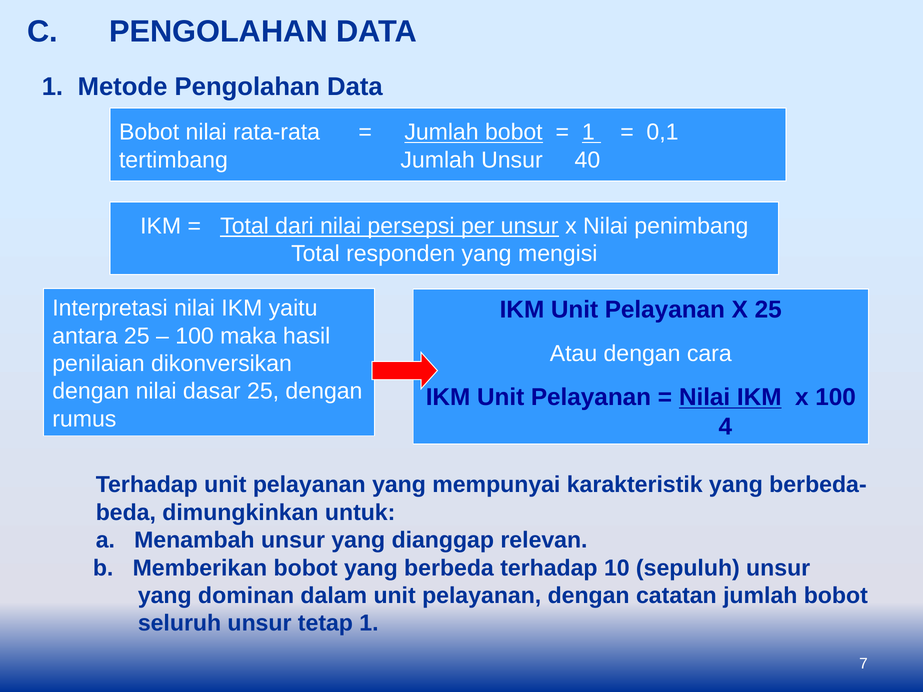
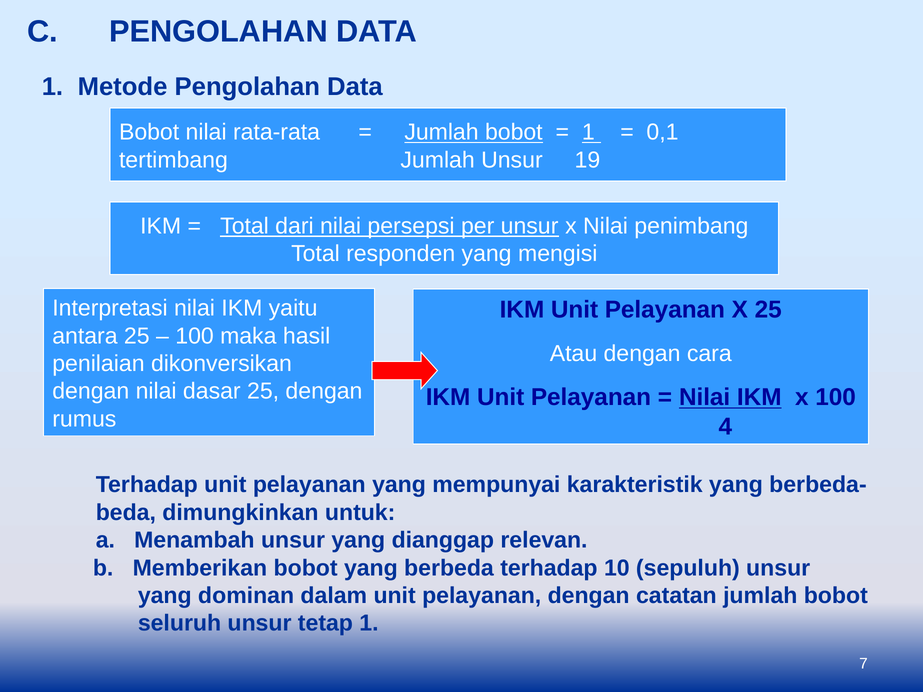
40: 40 -> 19
